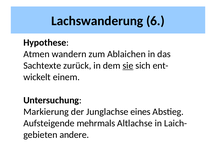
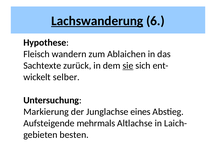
Lachswanderung underline: none -> present
Atmen: Atmen -> Fleisch
einem: einem -> selber
andere: andere -> besten
